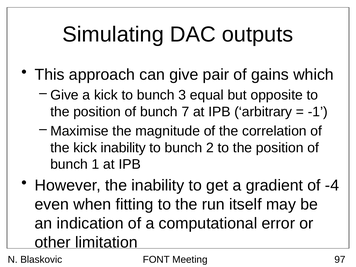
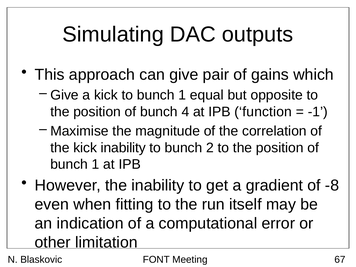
to bunch 3: 3 -> 1
7: 7 -> 4
arbitrary: arbitrary -> function
-4: -4 -> -8
97: 97 -> 67
